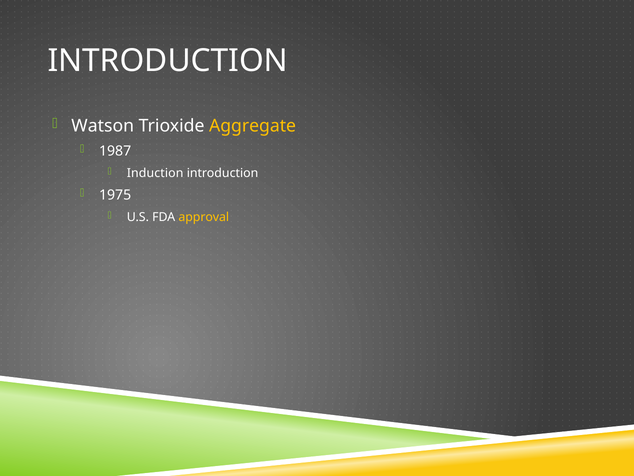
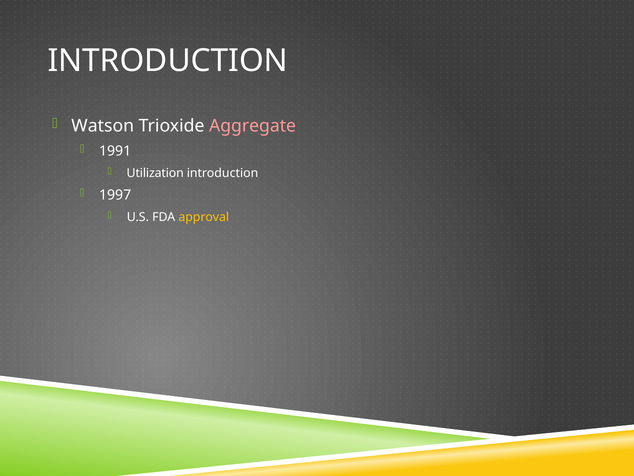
Aggregate colour: yellow -> pink
1987: 1987 -> 1991
Induction: Induction -> Utilization
1975: 1975 -> 1997
